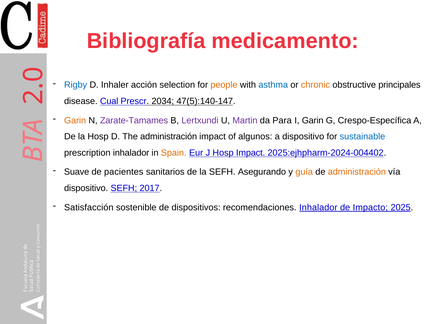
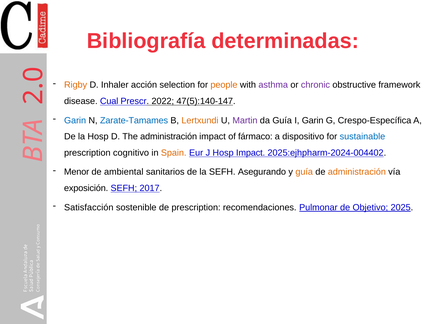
medicamento: medicamento -> determinadas
Rigby colour: blue -> orange
asthma colour: blue -> purple
chronic colour: orange -> purple
principales: principales -> framework
2034: 2034 -> 2022
Garin at (75, 120) colour: orange -> blue
Zarate-Tamames colour: purple -> blue
Lertxundi colour: purple -> orange
da Para: Para -> Guía
algunos: algunos -> fármaco
prescription inhalador: inhalador -> cognitivo
Suave: Suave -> Menor
pacientes: pacientes -> ambiental
dispositivo at (86, 188): dispositivo -> exposición
de dispositivos: dispositivos -> prescription
recomendaciones Inhalador: Inhalador -> Pulmonar
Impacto: Impacto -> Objetivo
